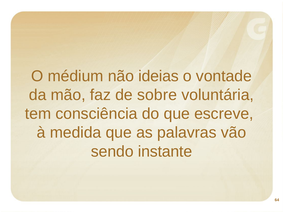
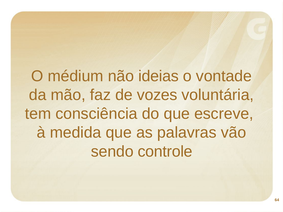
sobre: sobre -> vozes
instante: instante -> controle
